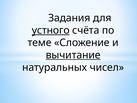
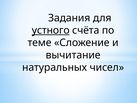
вычитание underline: present -> none
